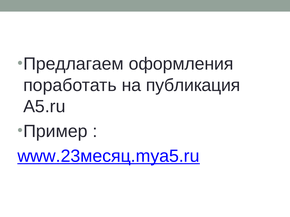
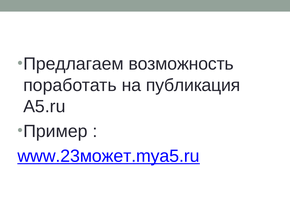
оформления: оформления -> возможность
www.23месяц.mya5.ru: www.23месяц.mya5.ru -> www.23может.mya5.ru
